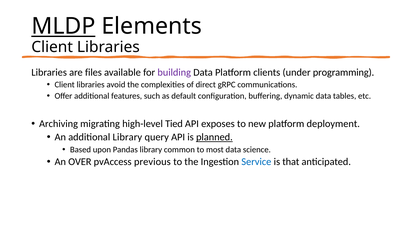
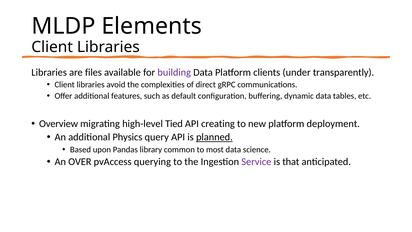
MLDP underline: present -> none
programming: programming -> transparently
Archiving: Archiving -> Overview
exposes: exposes -> creating
additional Library: Library -> Physics
previous: previous -> querying
Service colour: blue -> purple
